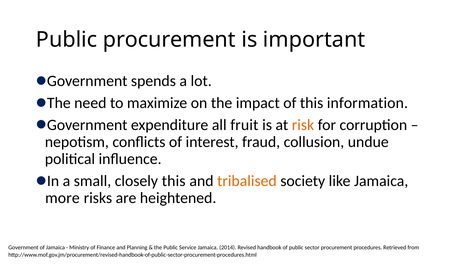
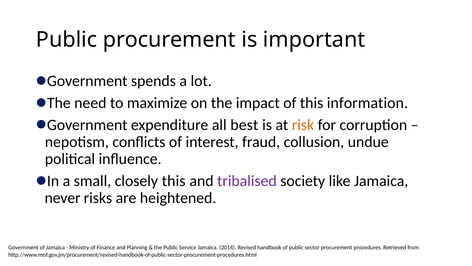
fruit: fruit -> best
tribalised colour: orange -> purple
more: more -> never
